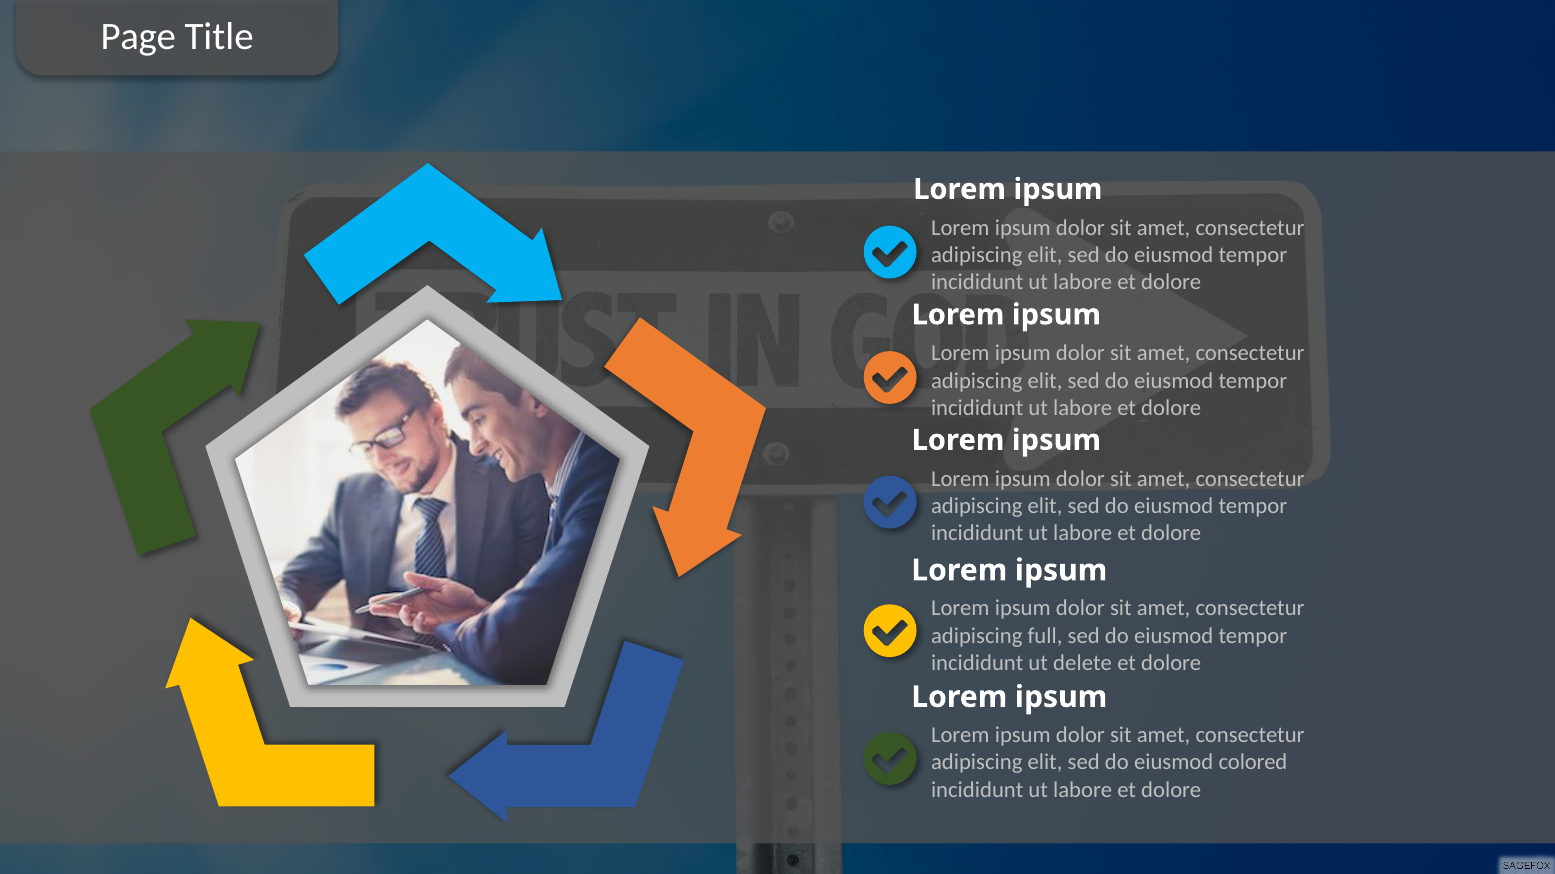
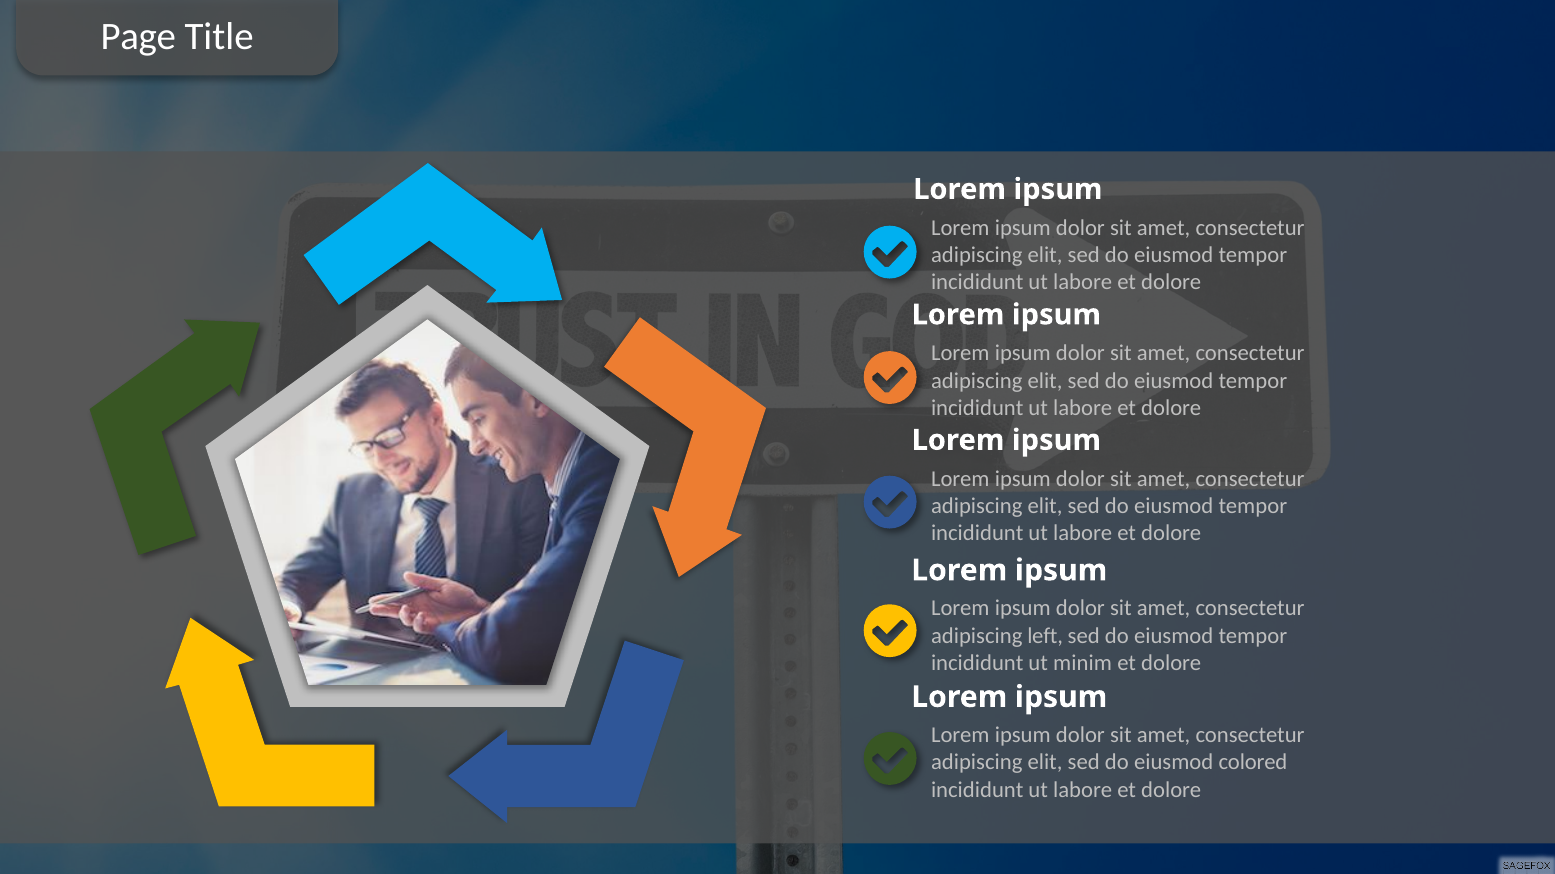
full: full -> left
delete: delete -> minim
